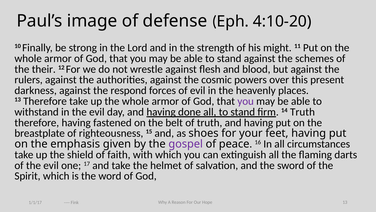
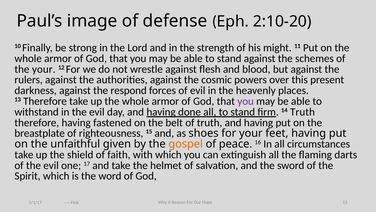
4:10-20: 4:10-20 -> 2:10-20
the their: their -> your
emphasis: emphasis -> unfaithful
gospel colour: purple -> orange
